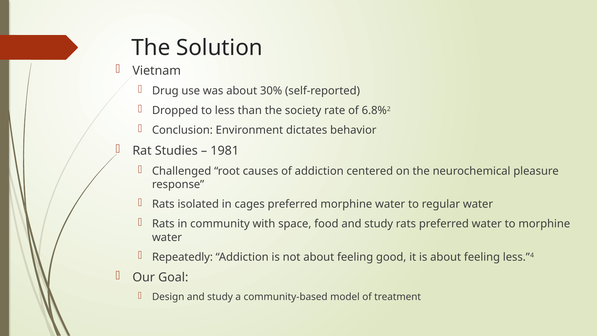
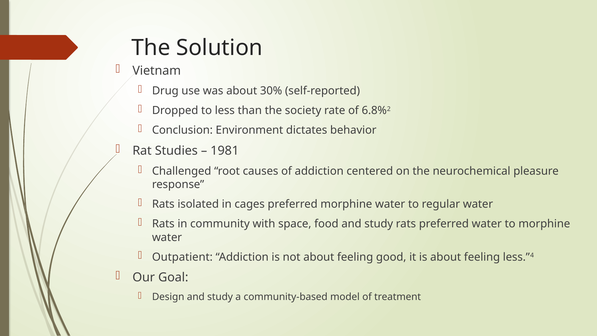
Repeatedly: Repeatedly -> Outpatient
